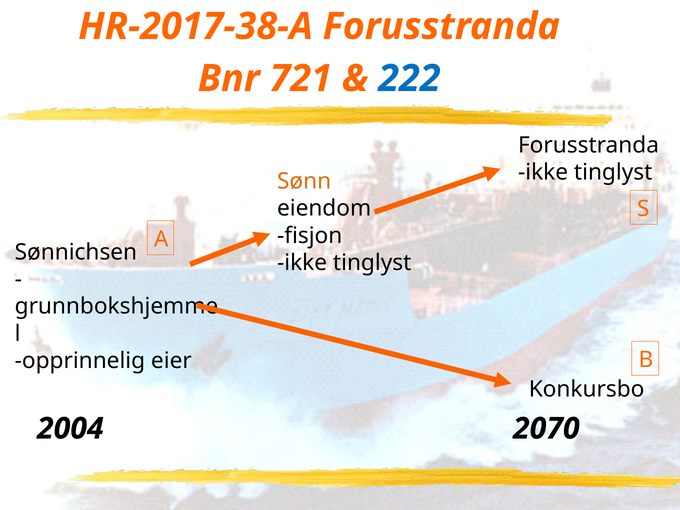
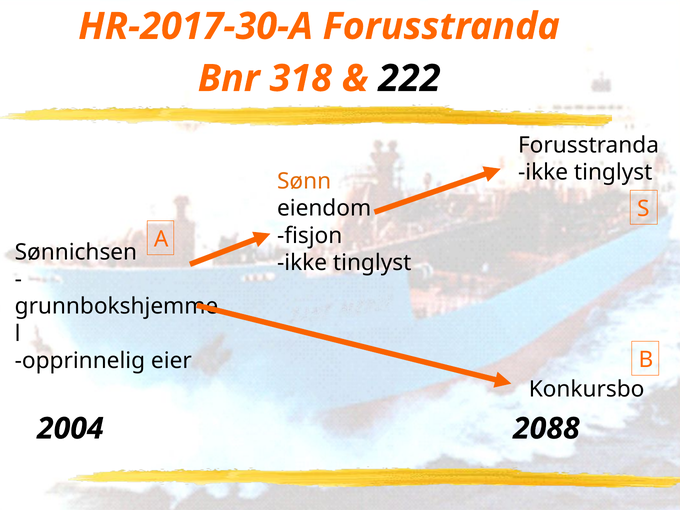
HR-2017-38-A: HR-2017-38-A -> HR-2017-30-A
721: 721 -> 318
222 colour: blue -> black
2070: 2070 -> 2088
